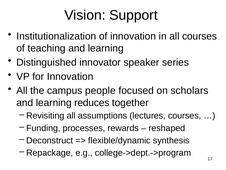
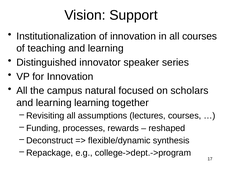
people: people -> natural
learning reduces: reduces -> learning
